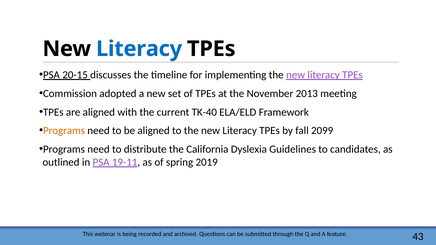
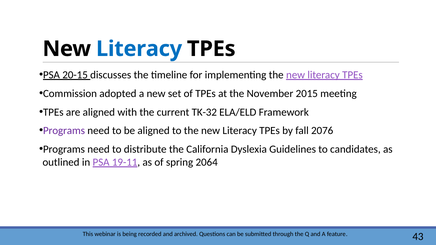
2013: 2013 -> 2015
TK-40: TK-40 -> TK-32
Programs at (64, 131) colour: orange -> purple
2099: 2099 -> 2076
2019: 2019 -> 2064
